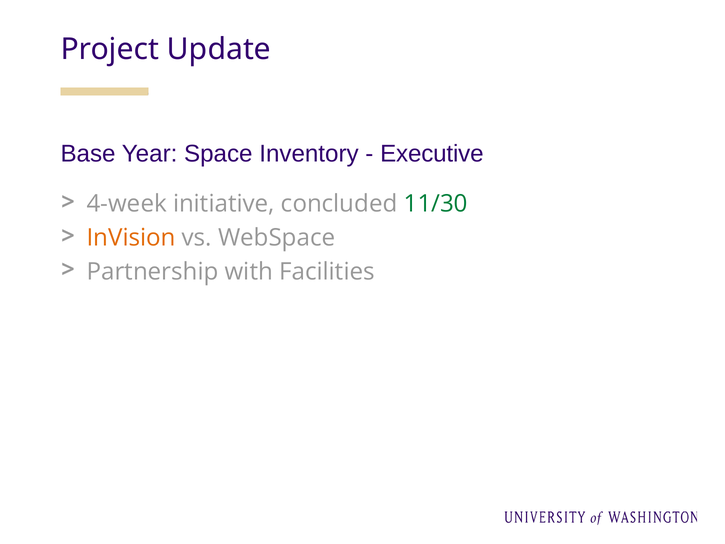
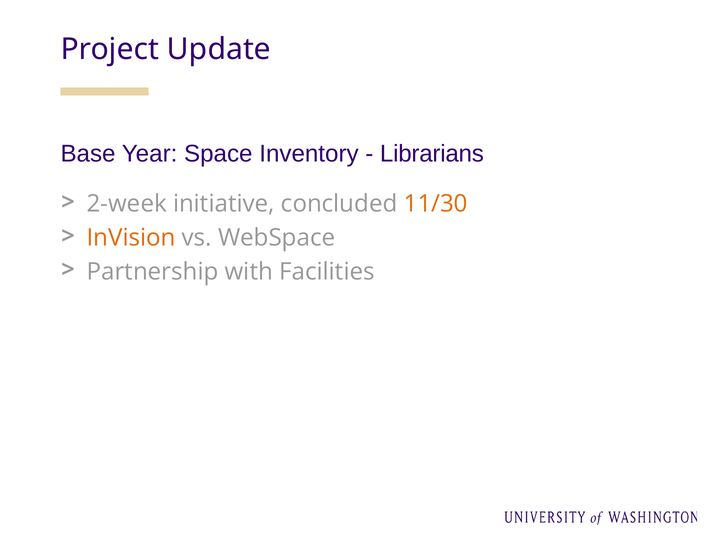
Executive: Executive -> Librarians
4-week: 4-week -> 2-week
11/30 colour: green -> orange
